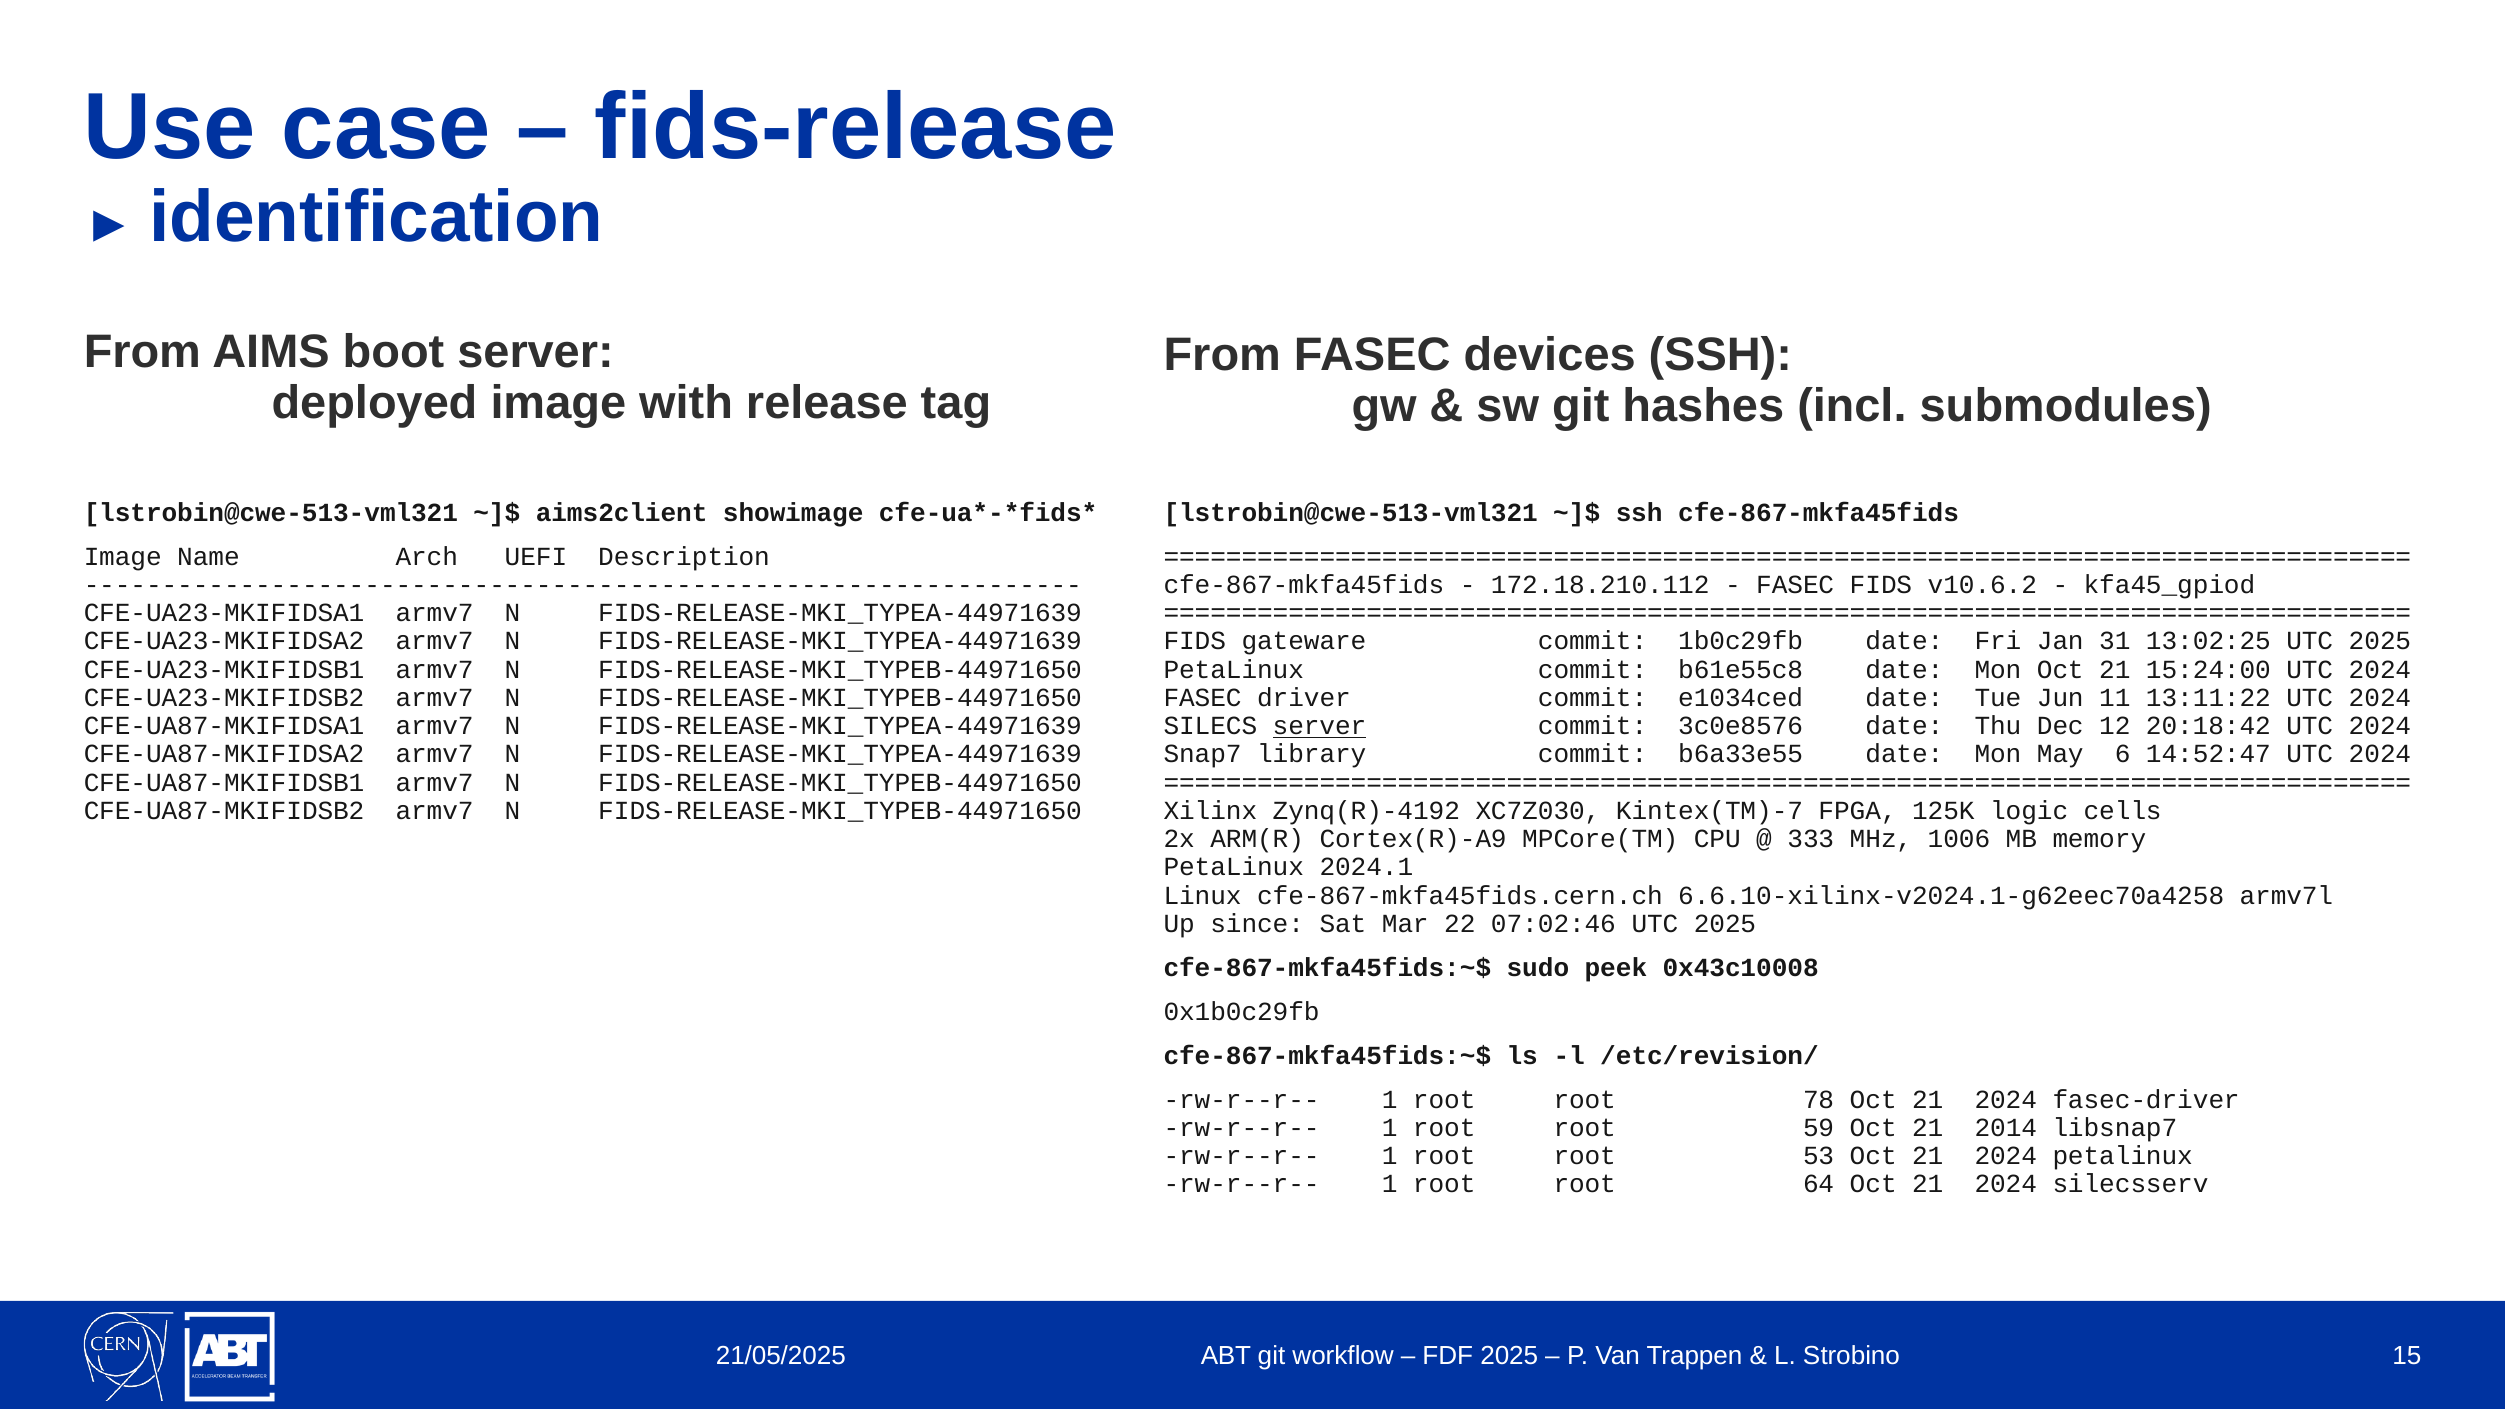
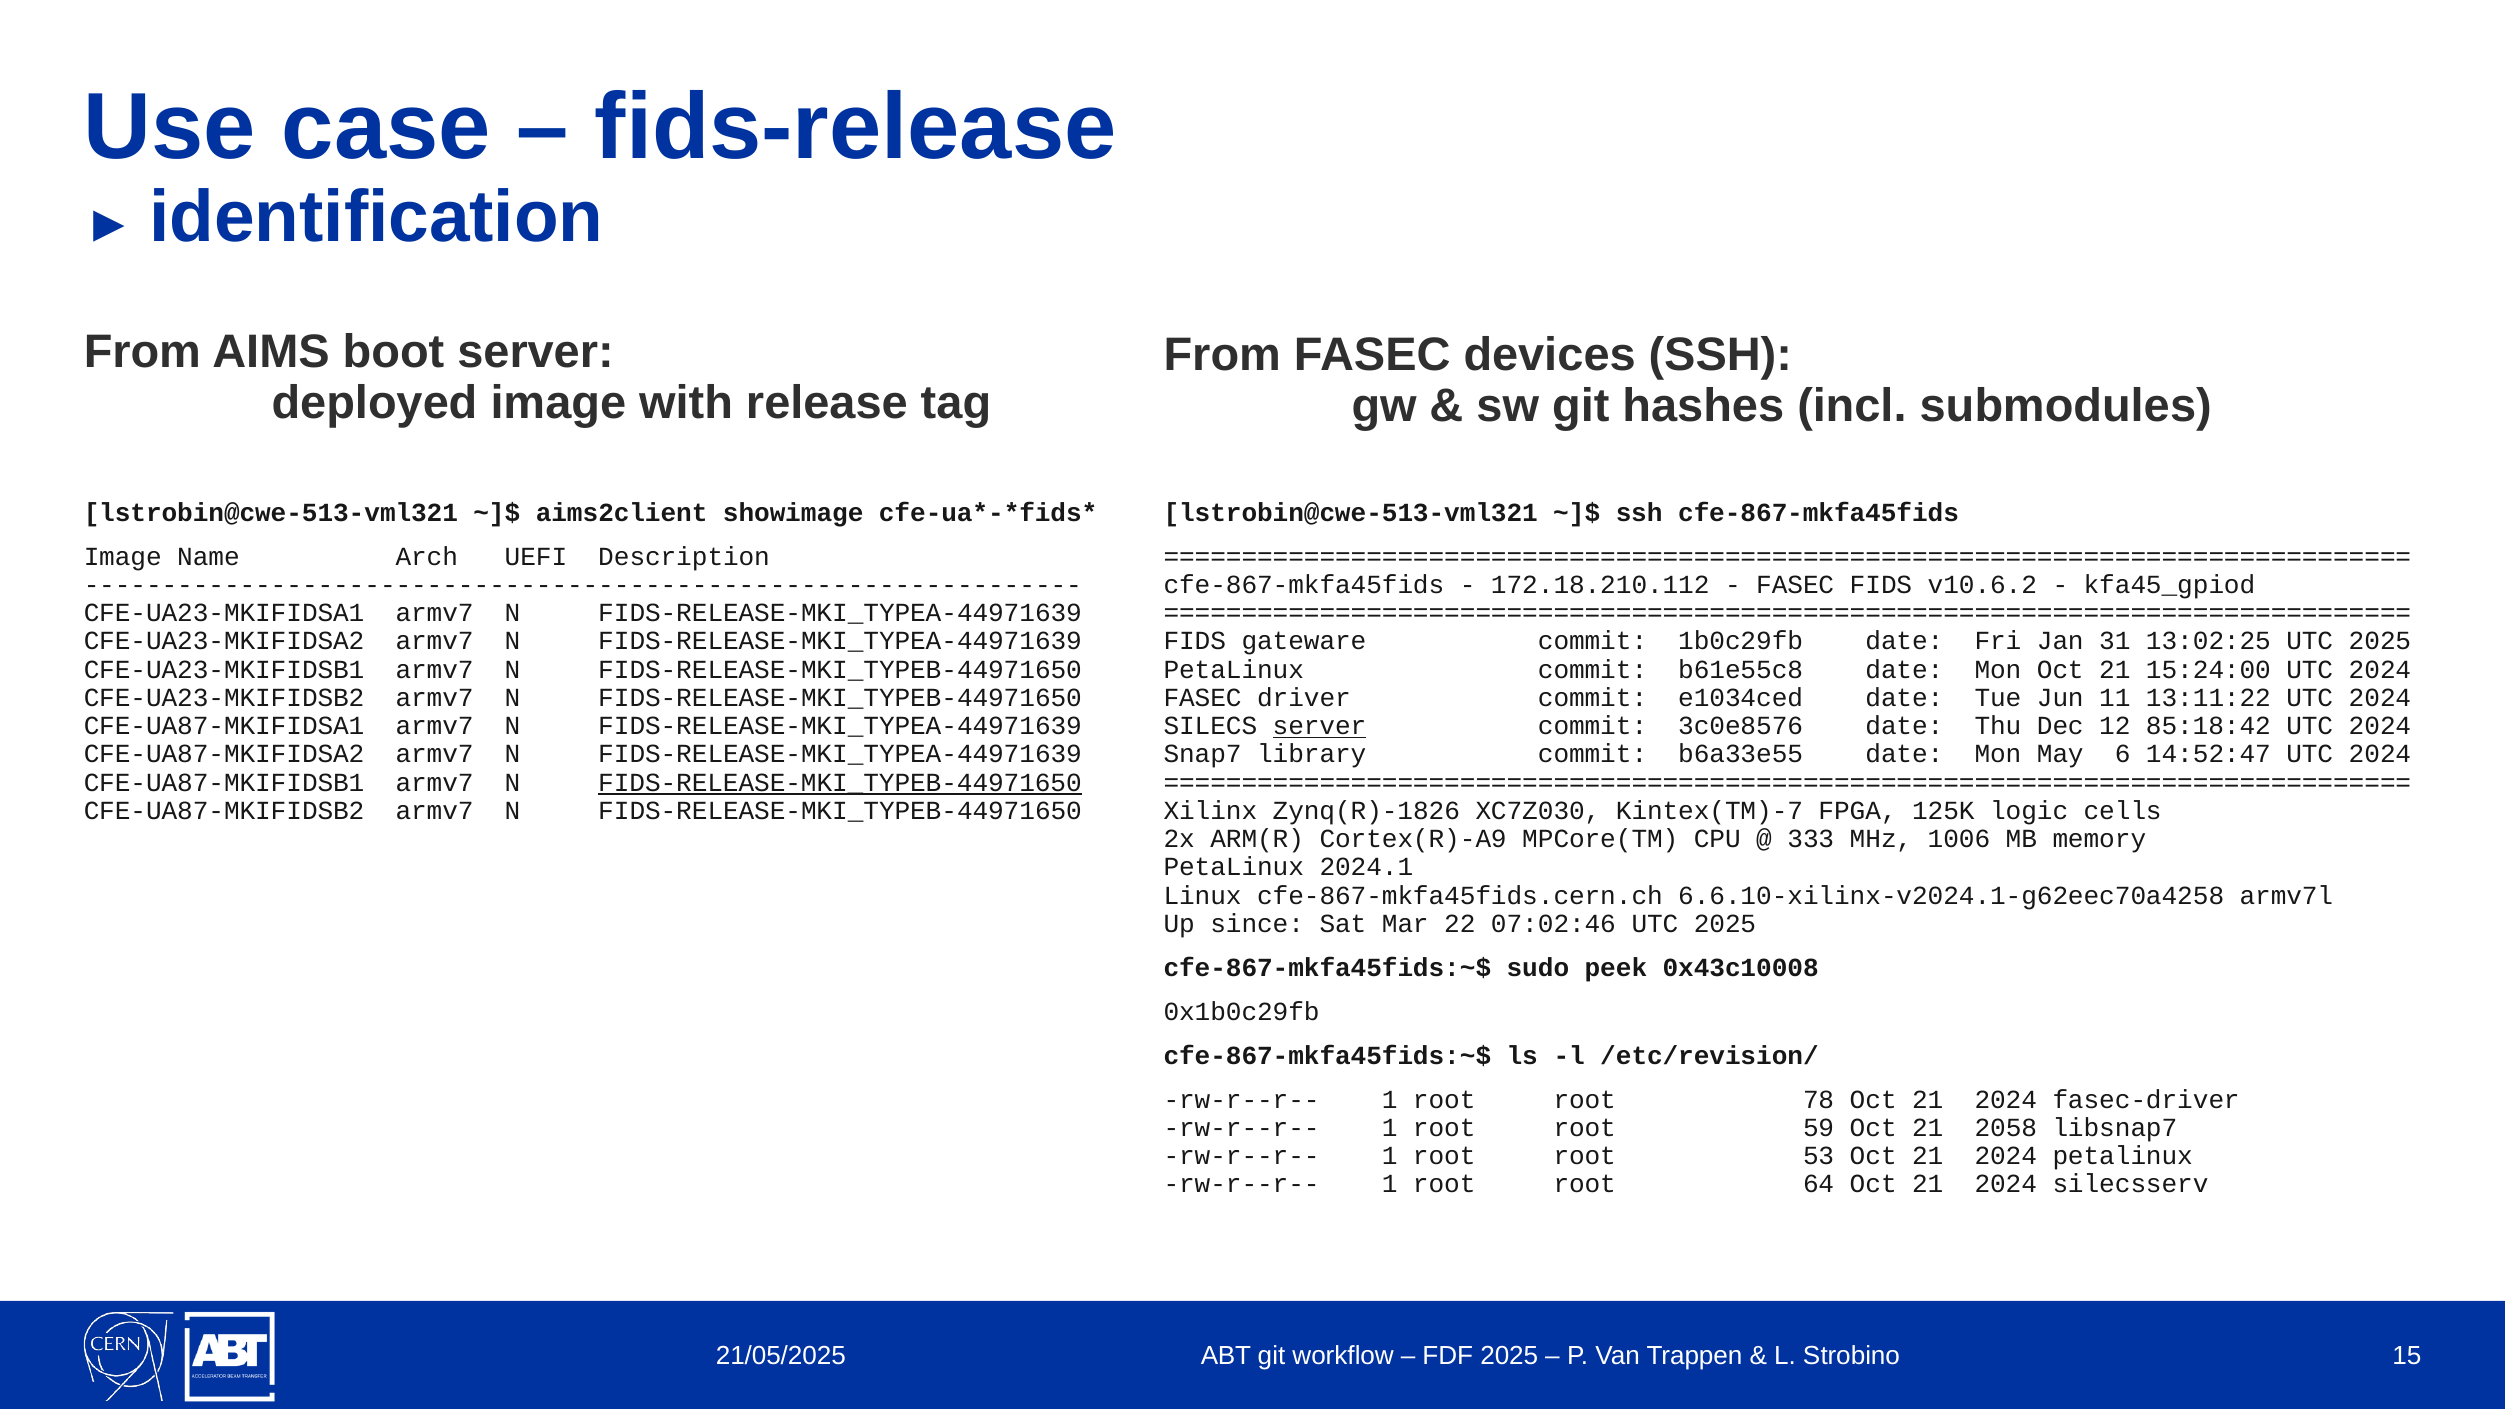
20:18:42: 20:18:42 -> 85:18:42
FIDS-RELEASE-MKI_TYPEB-44971650 at (840, 783) underline: none -> present
Zynq(R)-4192: Zynq(R)-4192 -> Zynq(R)-1826
2014: 2014 -> 2058
